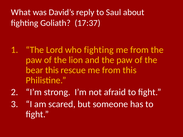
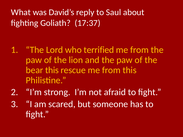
who fighting: fighting -> terrified
